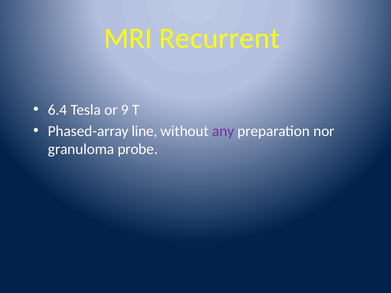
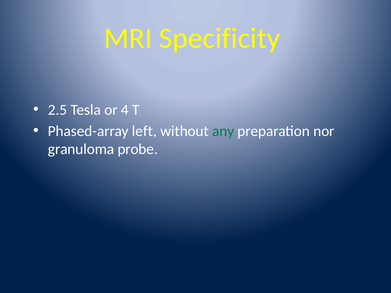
Recurrent: Recurrent -> Specificity
6.4: 6.4 -> 2.5
9: 9 -> 4
line: line -> left
any colour: purple -> green
